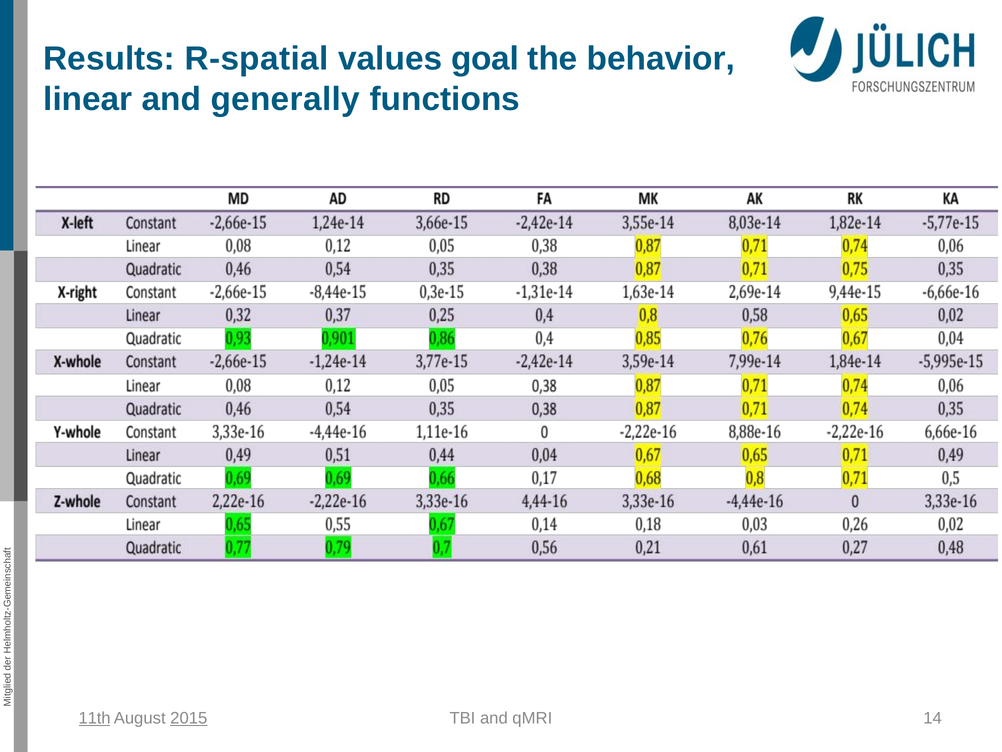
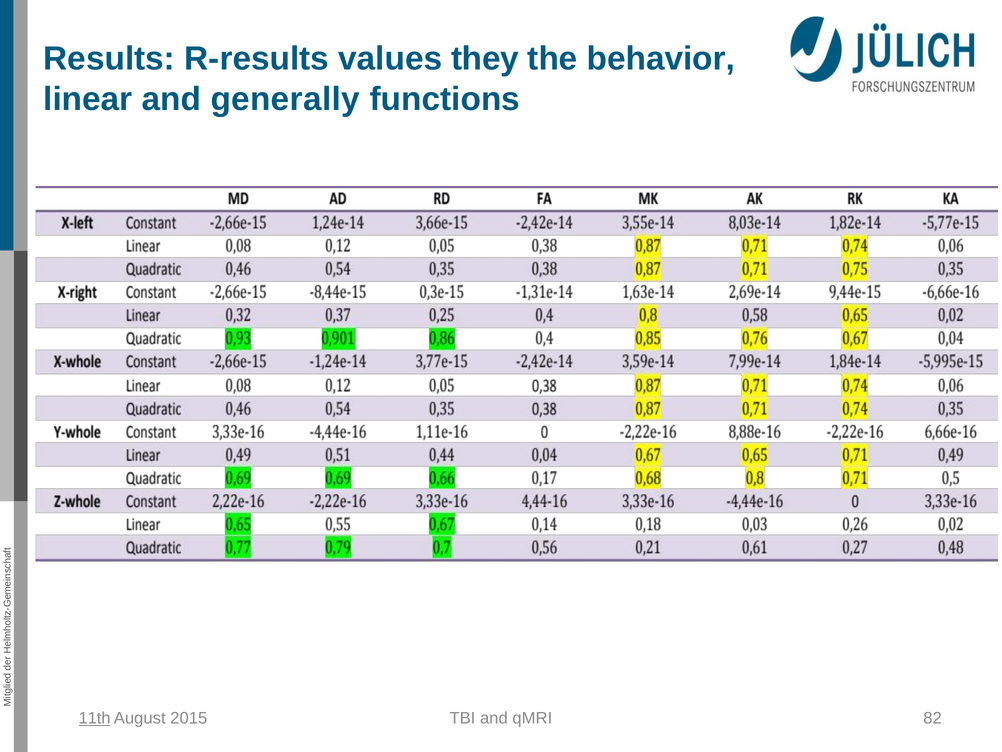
R-spatial: R-spatial -> R-results
goal: goal -> they
2015 underline: present -> none
14: 14 -> 82
